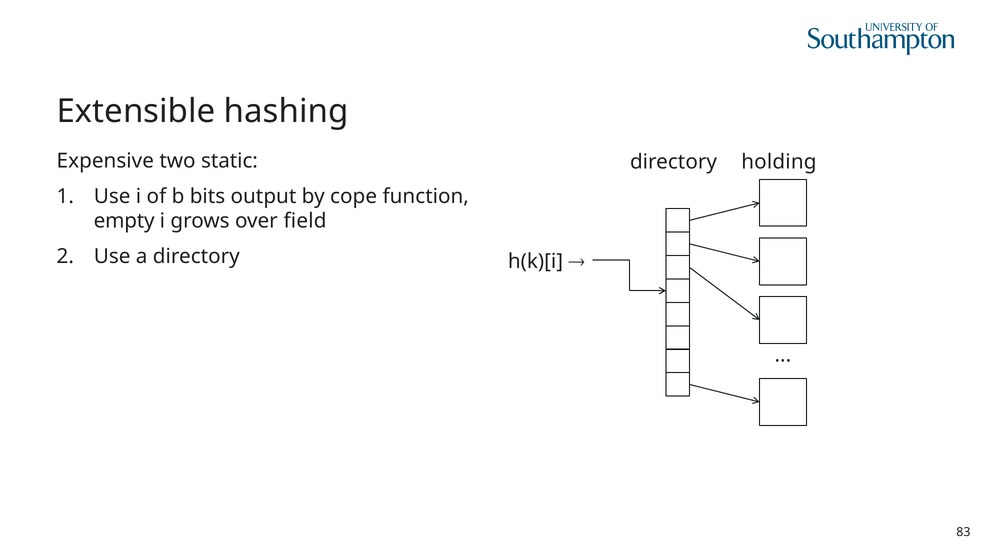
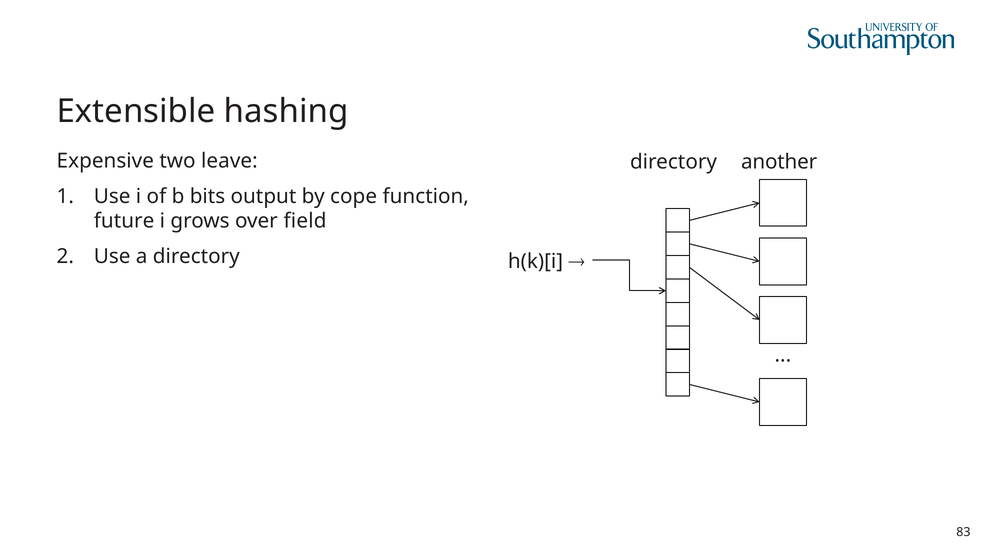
static: static -> leave
holding: holding -> another
empty: empty -> future
